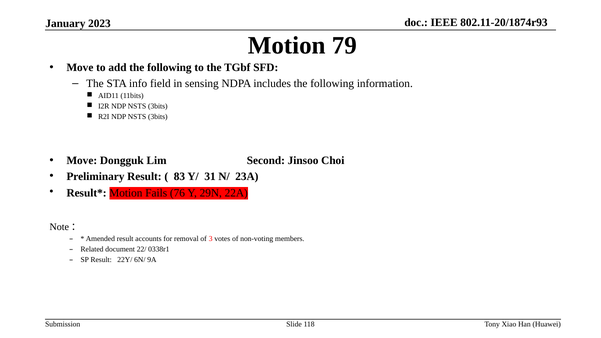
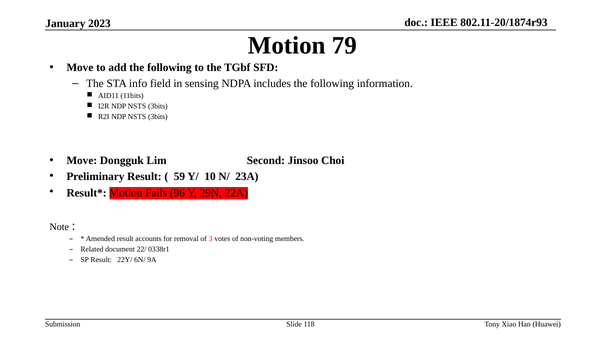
83: 83 -> 59
31: 31 -> 10
76: 76 -> 96
